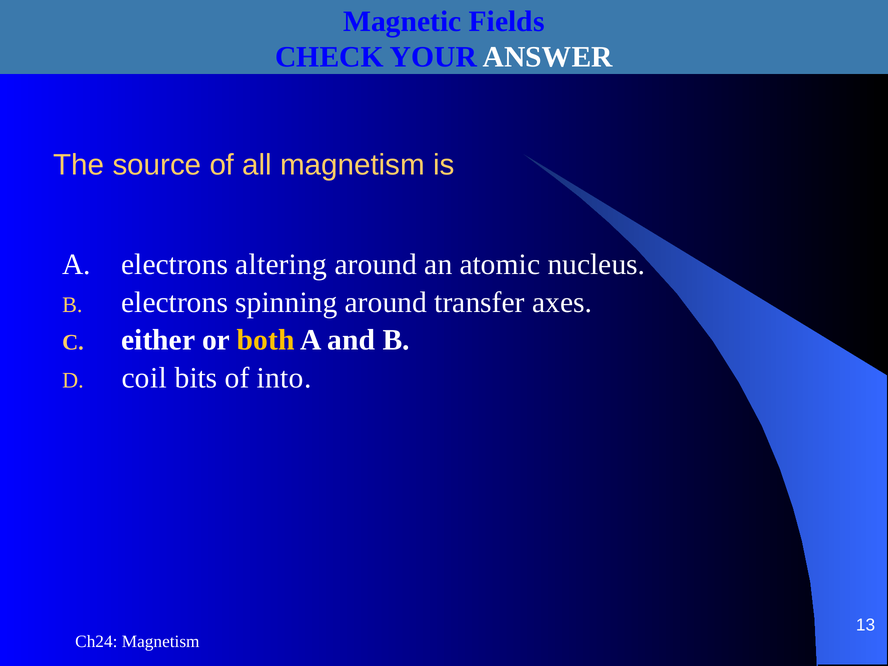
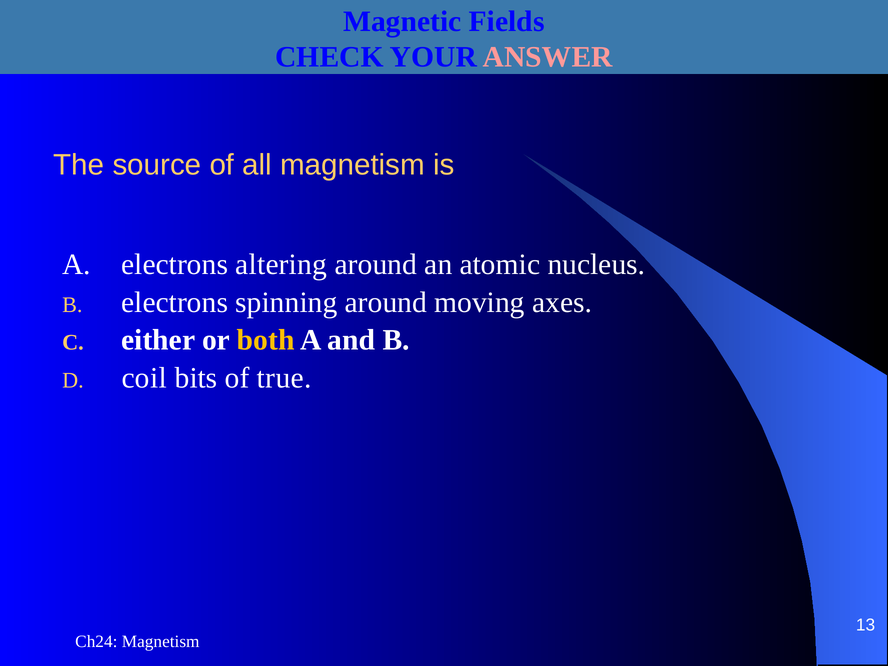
ANSWER colour: white -> pink
transfer: transfer -> moving
into: into -> true
